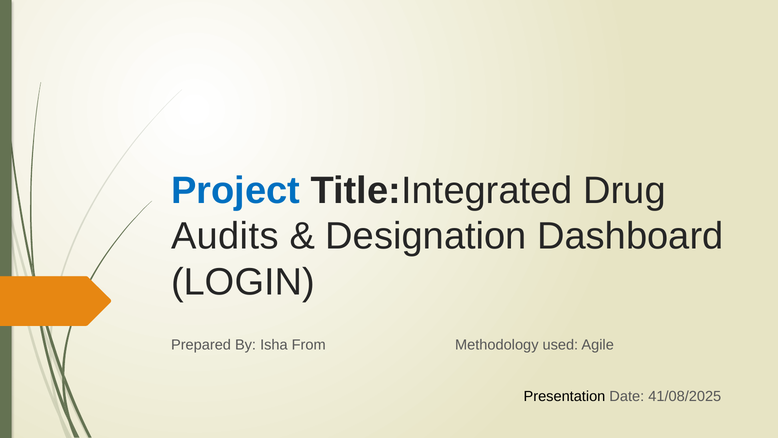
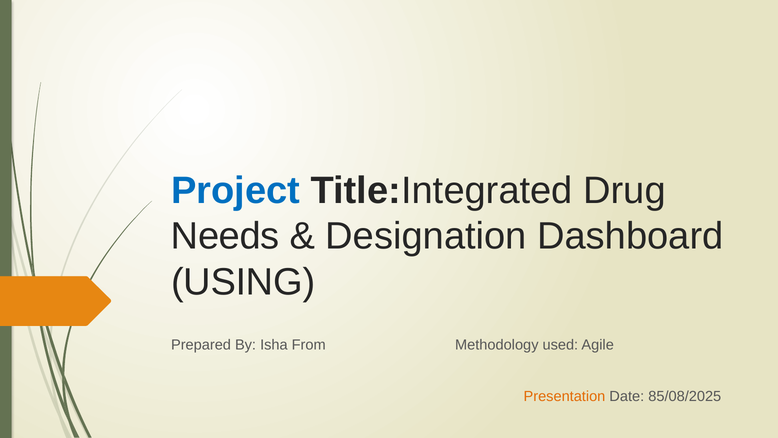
Audits: Audits -> Needs
LOGIN: LOGIN -> USING
Presentation colour: black -> orange
41/08/2025: 41/08/2025 -> 85/08/2025
